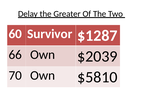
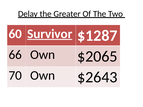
Survivor underline: none -> present
$2039: $2039 -> $2065
$5810: $5810 -> $2643
